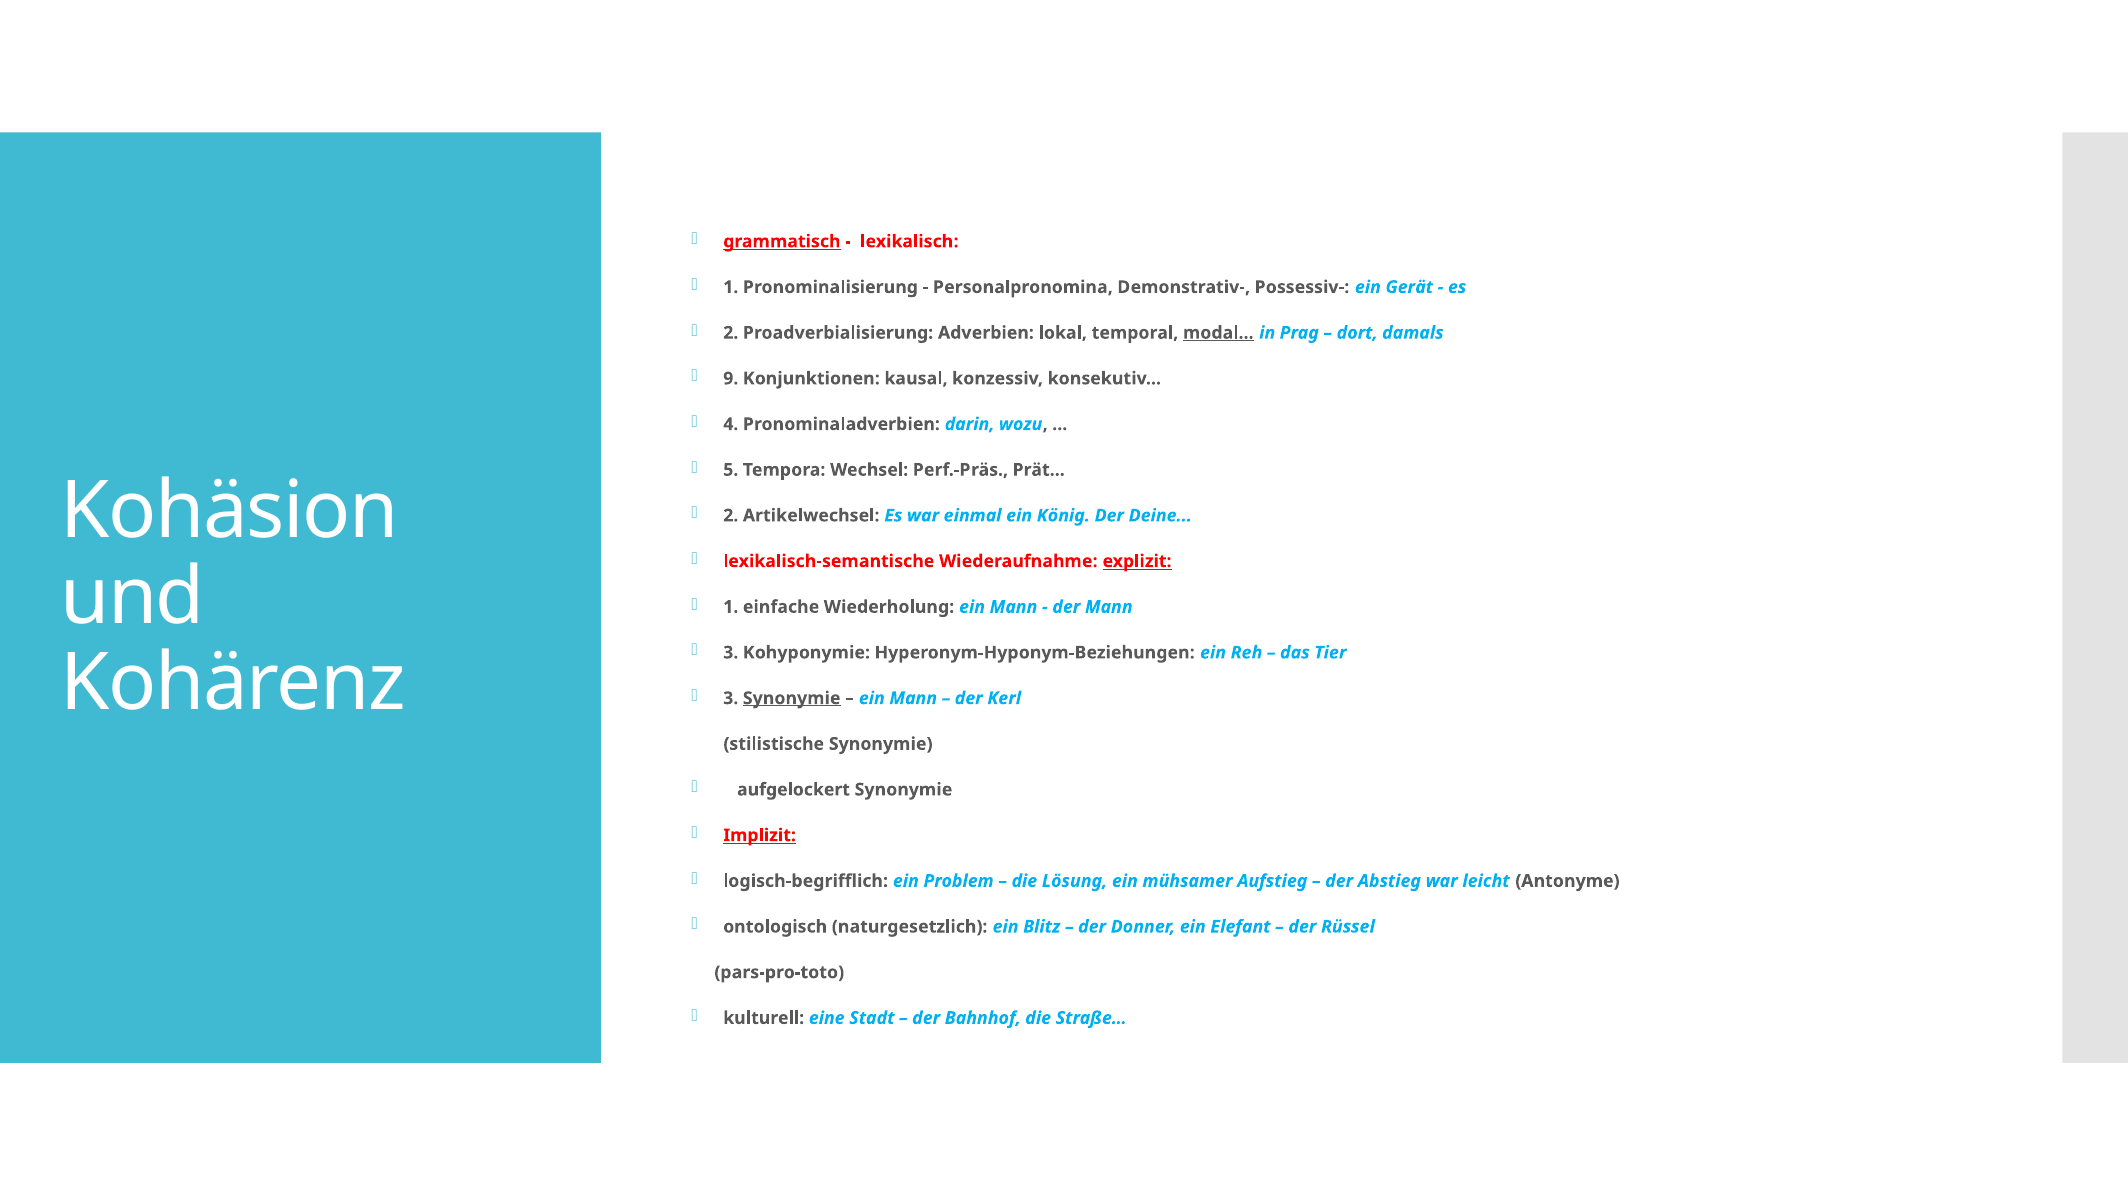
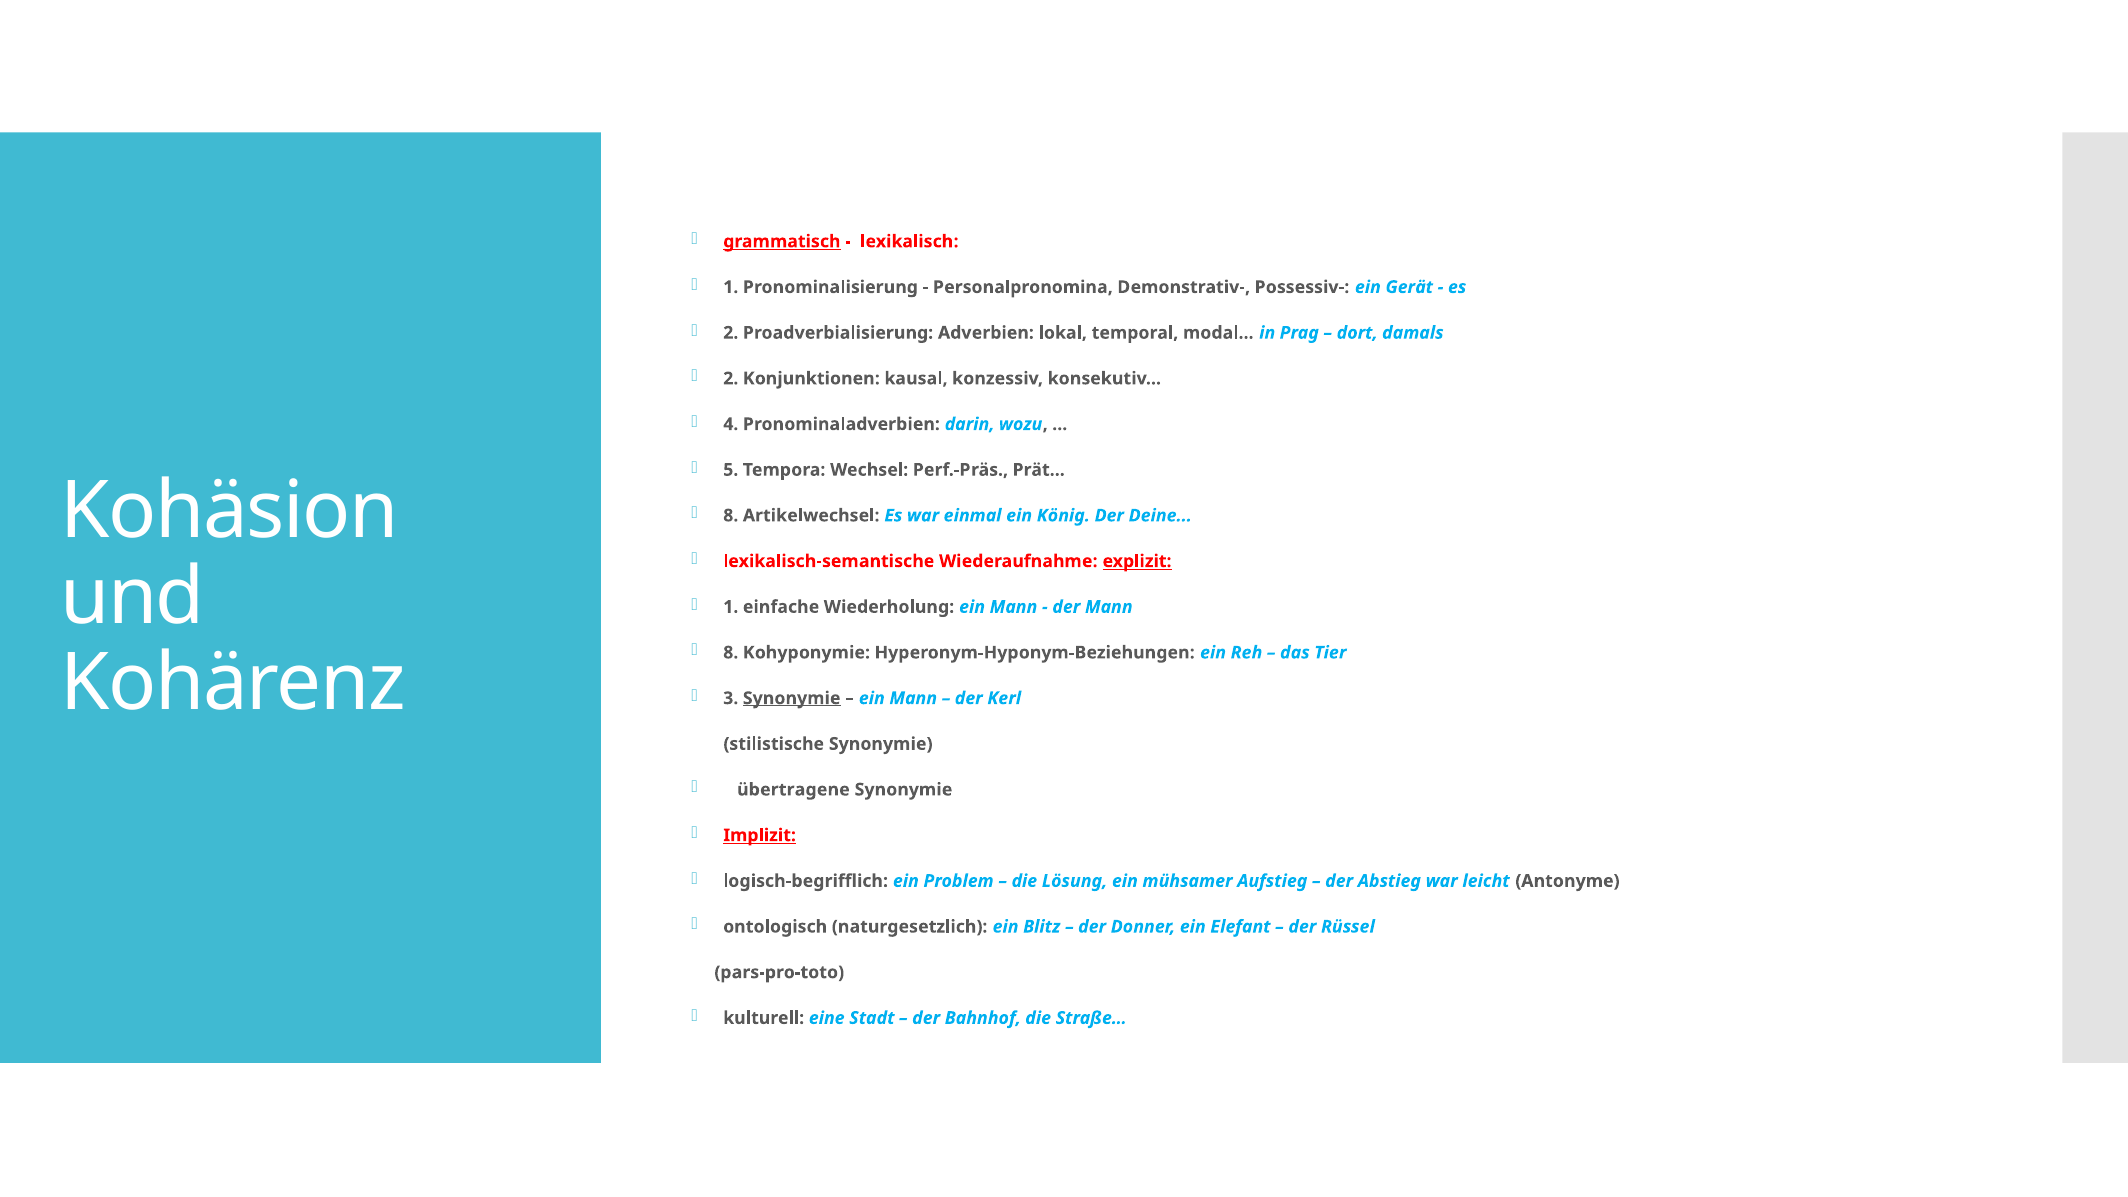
modal underline: present -> none
9 at (731, 379): 9 -> 2
2 at (731, 516): 2 -> 8
3 at (731, 653): 3 -> 8
aufgelockert: aufgelockert -> übertragene
